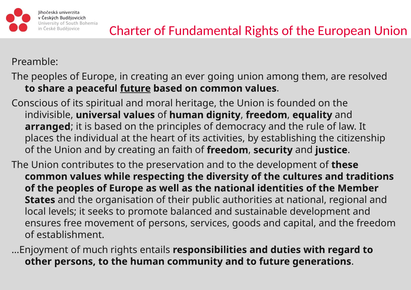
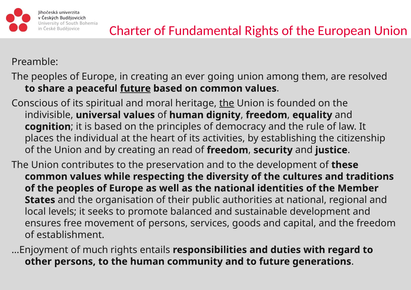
the at (227, 103) underline: none -> present
arranged: arranged -> cognition
faith: faith -> read
